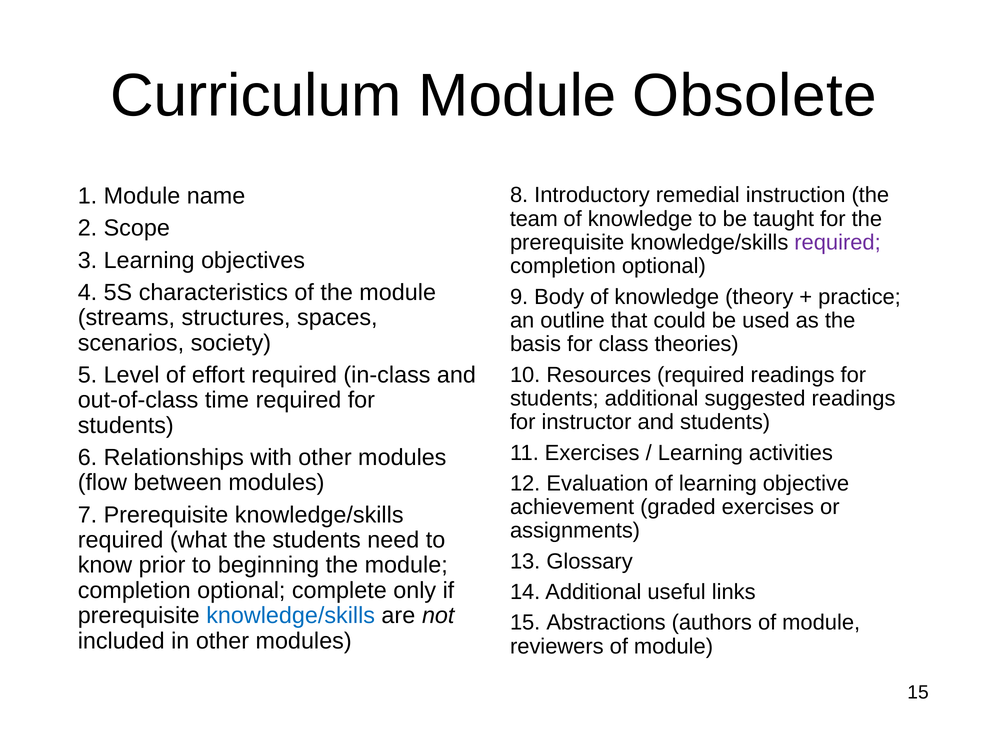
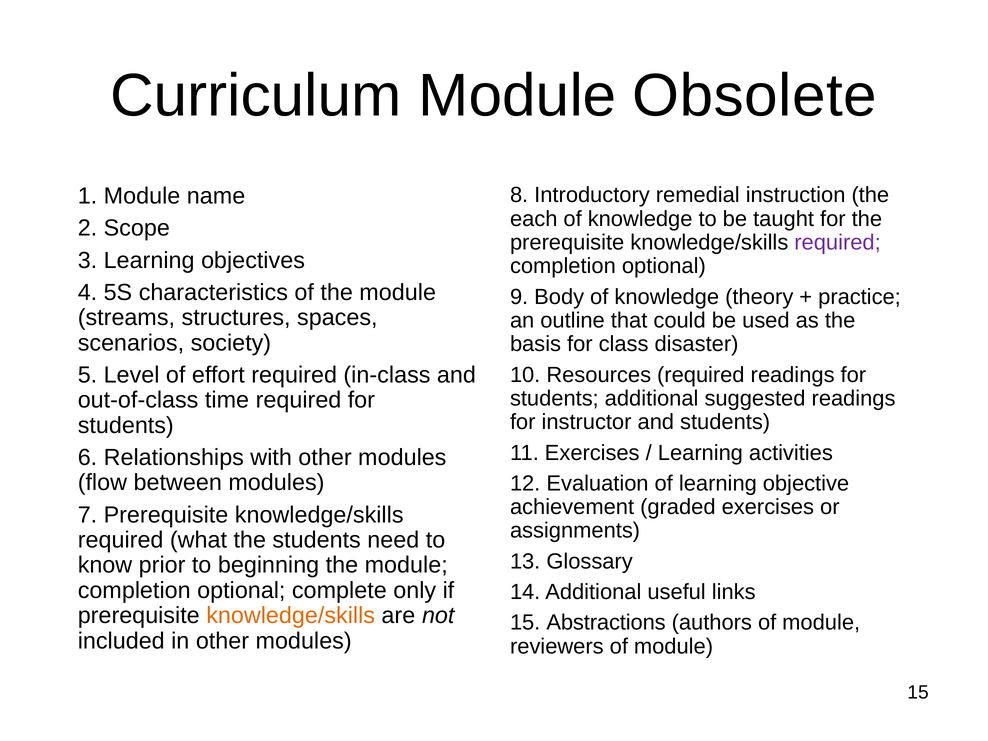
team: team -> each
theories: theories -> disaster
knowledge/skills at (291, 616) colour: blue -> orange
